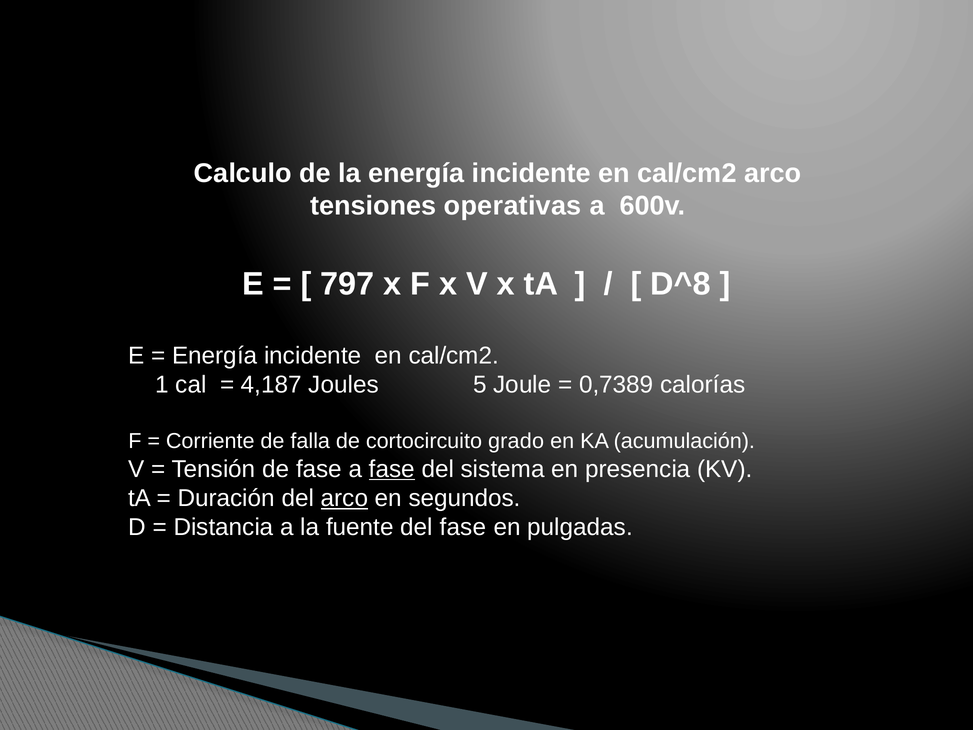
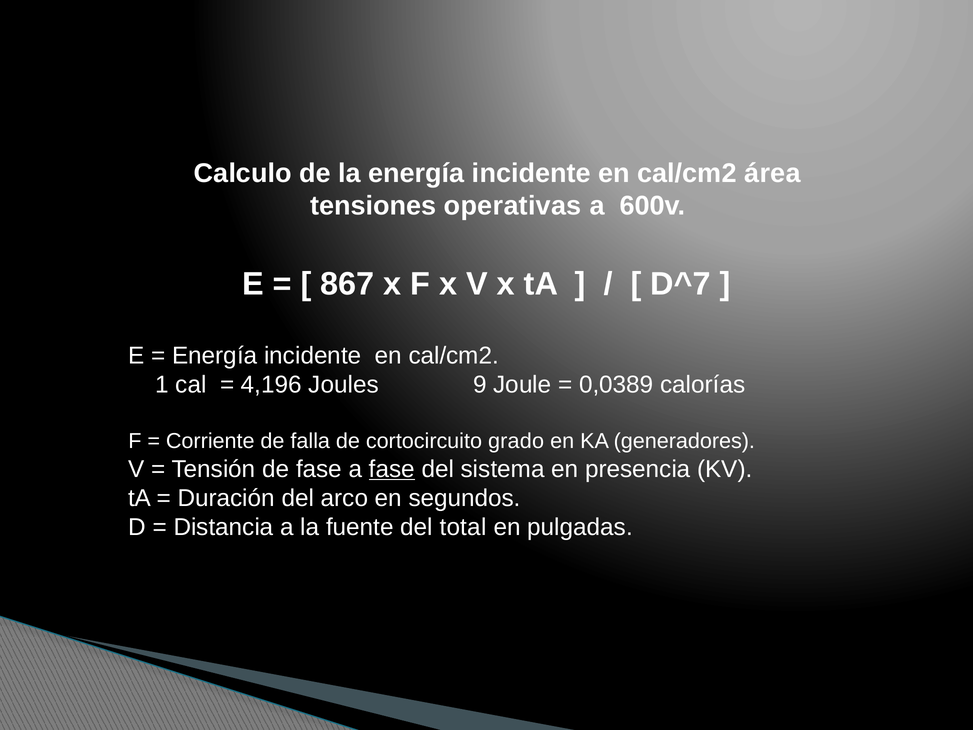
cal/cm2 arco: arco -> área
797: 797 -> 867
D^8: D^8 -> D^7
4,187: 4,187 -> 4,196
5: 5 -> 9
0,7389: 0,7389 -> 0,0389
acumulación: acumulación -> generadores
arco at (344, 498) underline: present -> none
del fase: fase -> total
